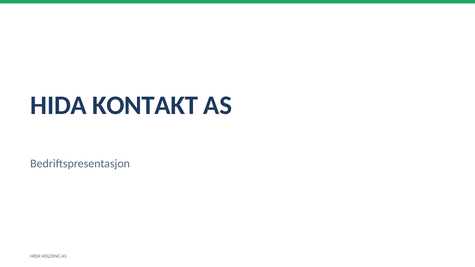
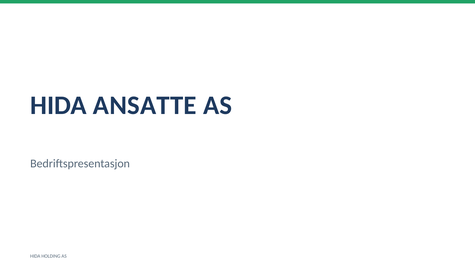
KONTAKT: KONTAKT -> ANSATTE
